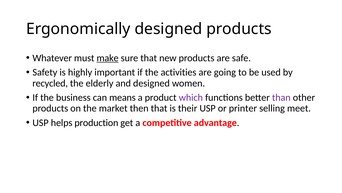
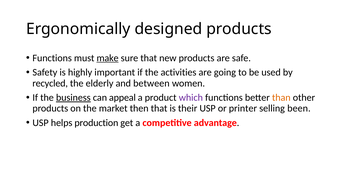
Whatever at (52, 58): Whatever -> Functions
and designed: designed -> between
business underline: none -> present
means: means -> appeal
than colour: purple -> orange
meet: meet -> been
